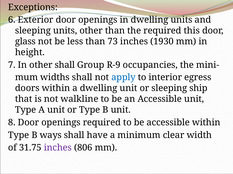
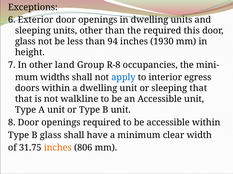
73: 73 -> 94
other shall: shall -> land
R-9: R-9 -> R-8
sleeping ship: ship -> that
B ways: ways -> glass
inches at (58, 148) colour: purple -> orange
